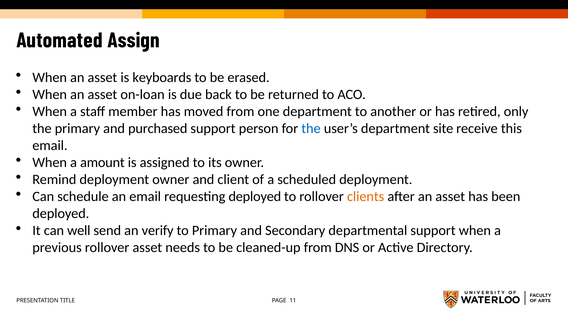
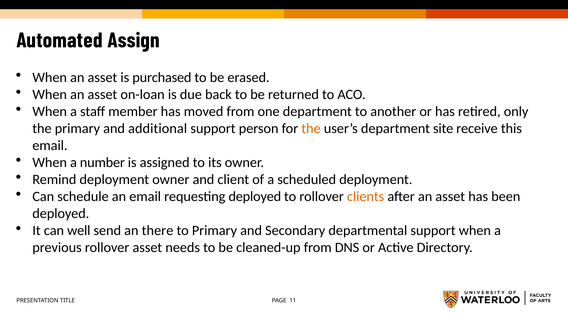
keyboards: keyboards -> purchased
purchased: purchased -> additional
the at (311, 129) colour: blue -> orange
amount: amount -> number
verify: verify -> there
